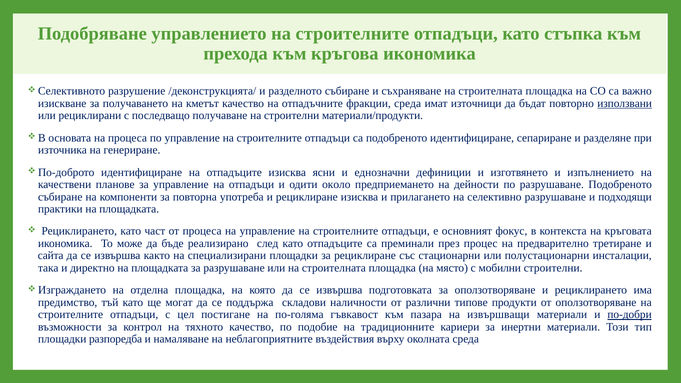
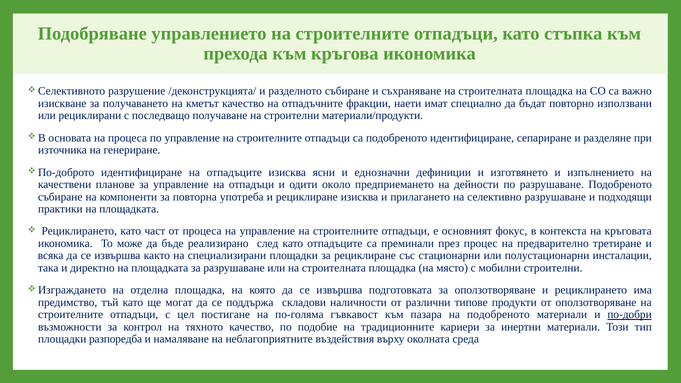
фракции среда: среда -> наети
източници: източници -> специално
използвани underline: present -> none
сайта: сайта -> всяка
на извършващи: извършващи -> подобреното
